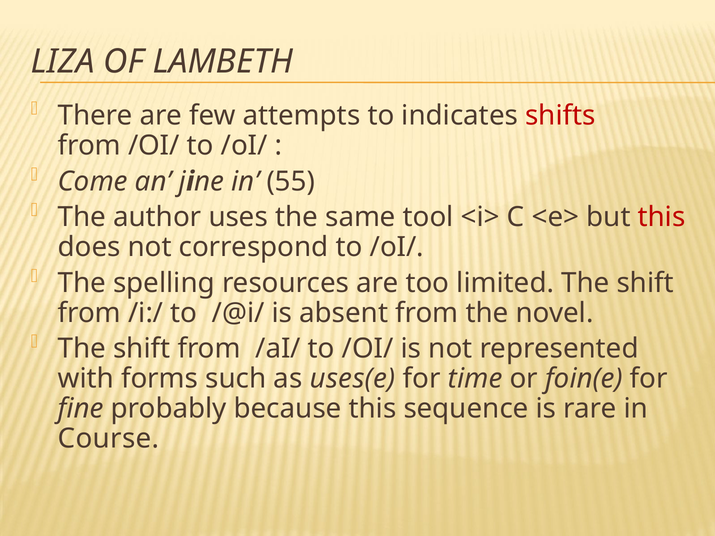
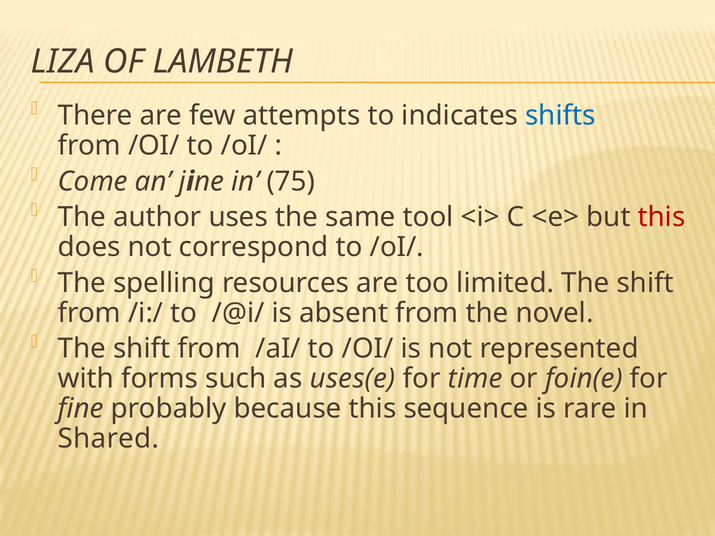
shifts colour: red -> blue
55: 55 -> 75
Course: Course -> Shared
